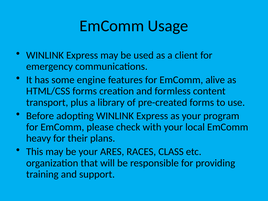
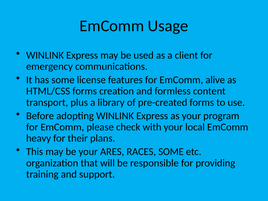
engine: engine -> license
RACES CLASS: CLASS -> SOME
